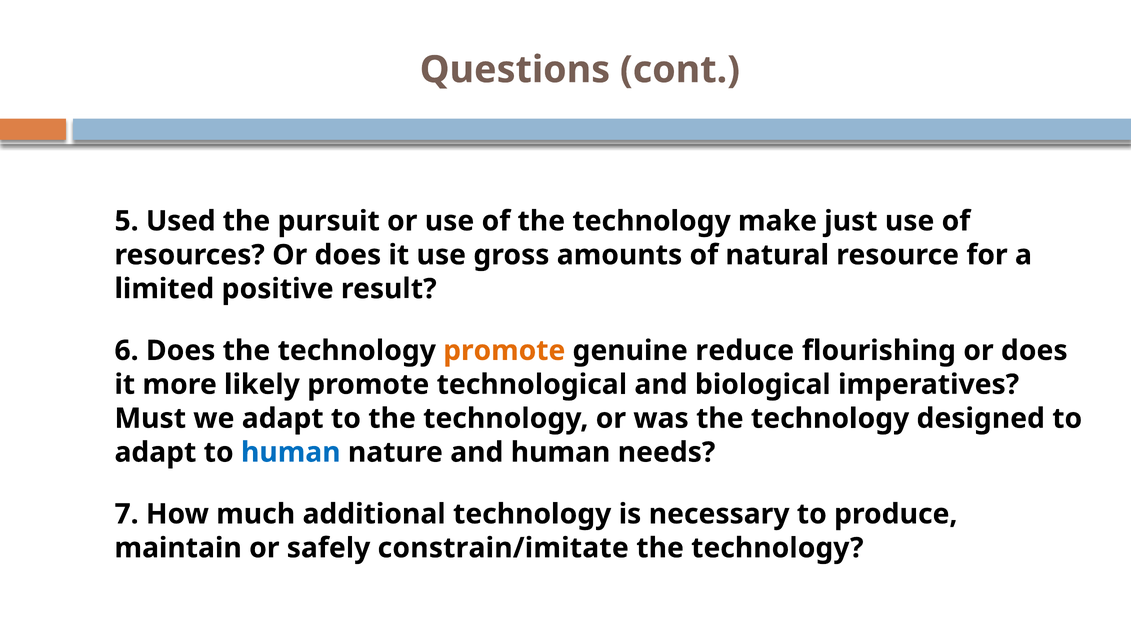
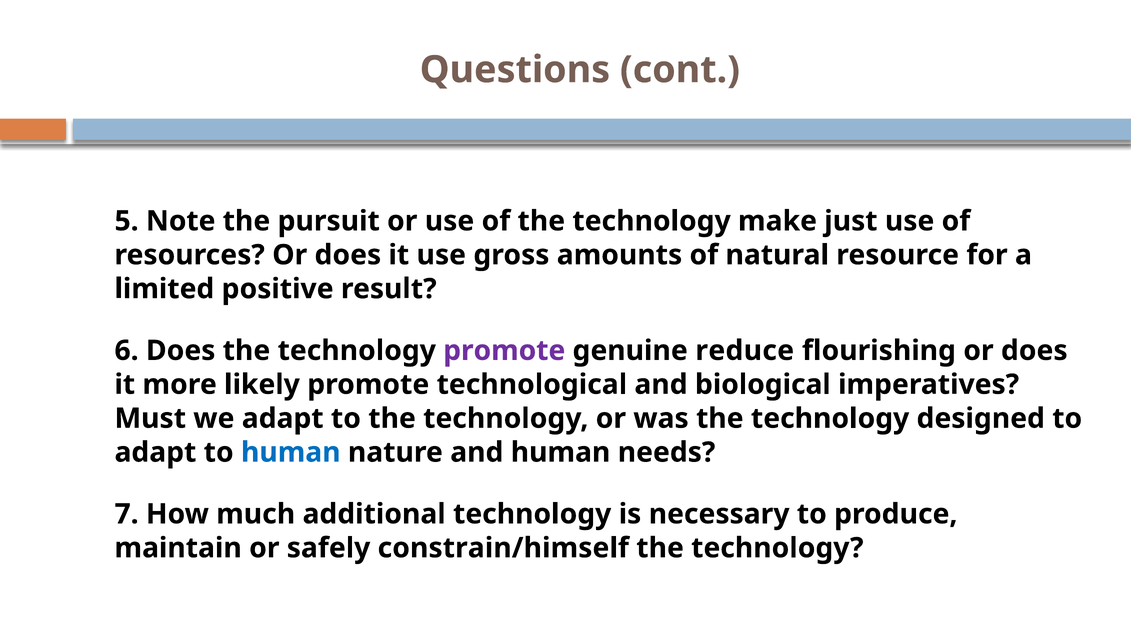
Used: Used -> Note
promote at (504, 351) colour: orange -> purple
constrain/imitate: constrain/imitate -> constrain/himself
